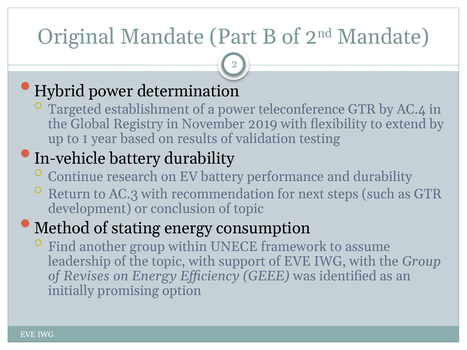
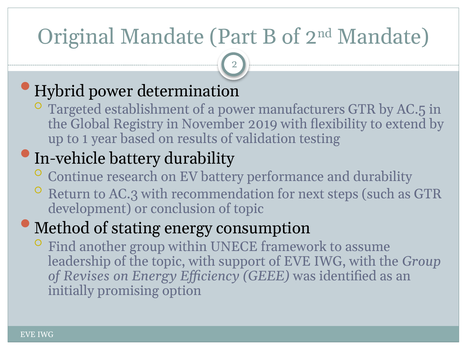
teleconference: teleconference -> manufacturers
AC.4: AC.4 -> AC.5
